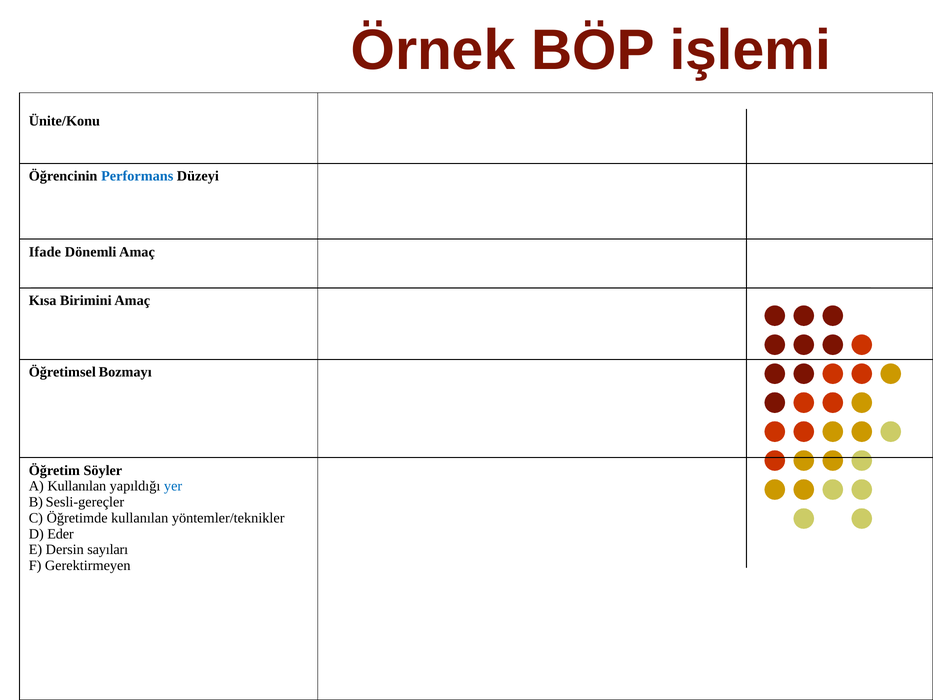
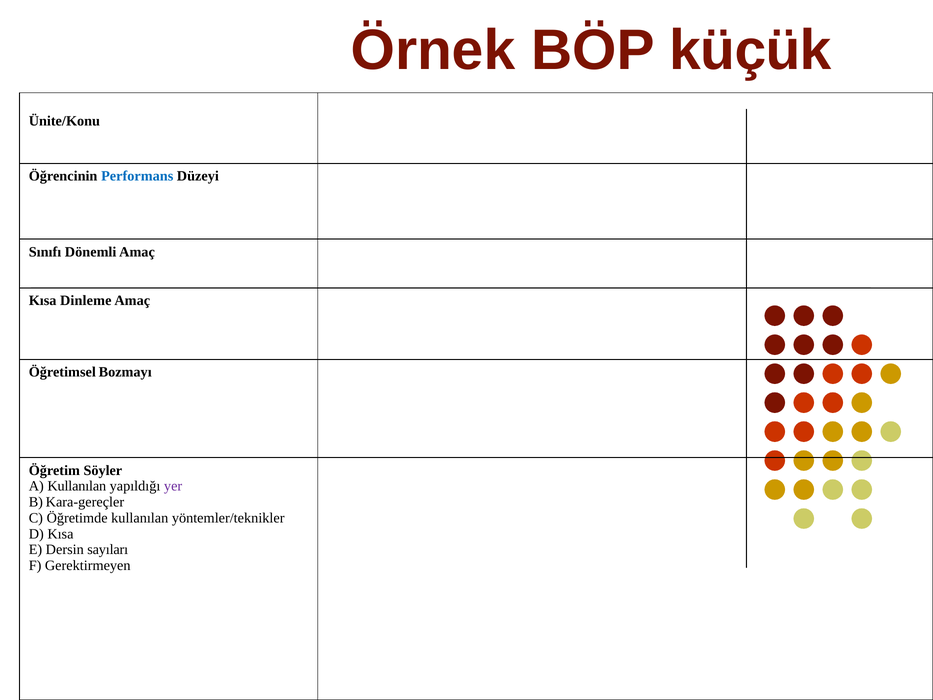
işlemi: işlemi -> küçük
Ifade: Ifade -> Sınıfı
Birimini: Birimini -> Dinleme
yer colour: blue -> purple
Sesli-gereçler: Sesli-gereçler -> Kara-gereçler
D Eder: Eder -> Kısa
